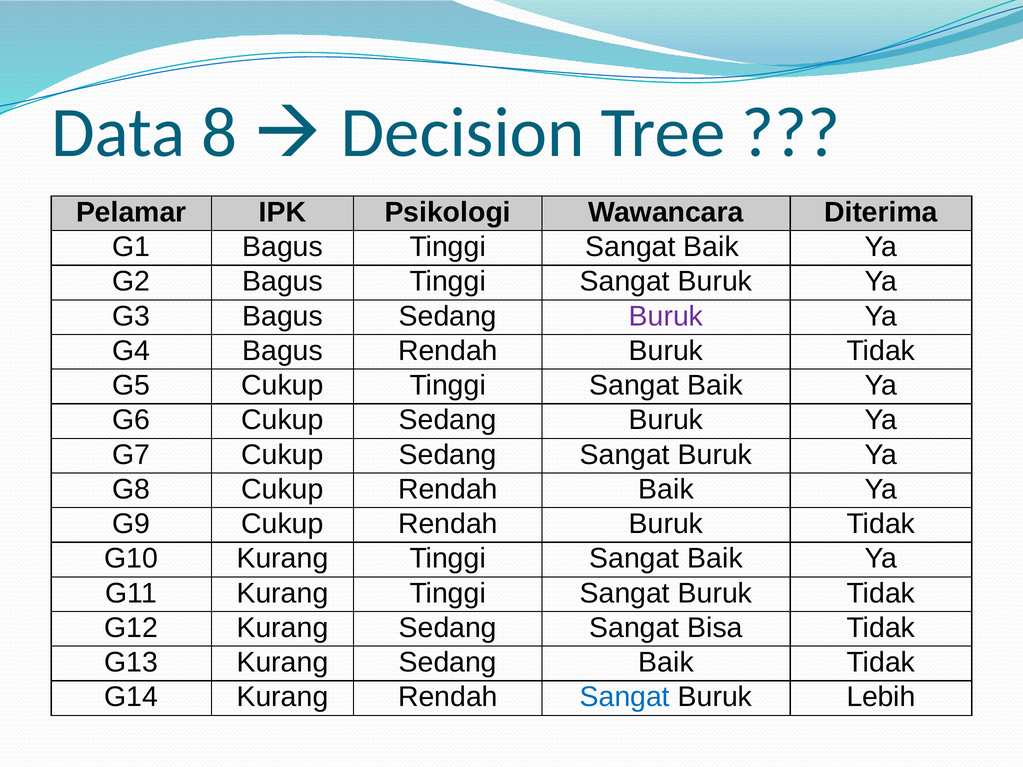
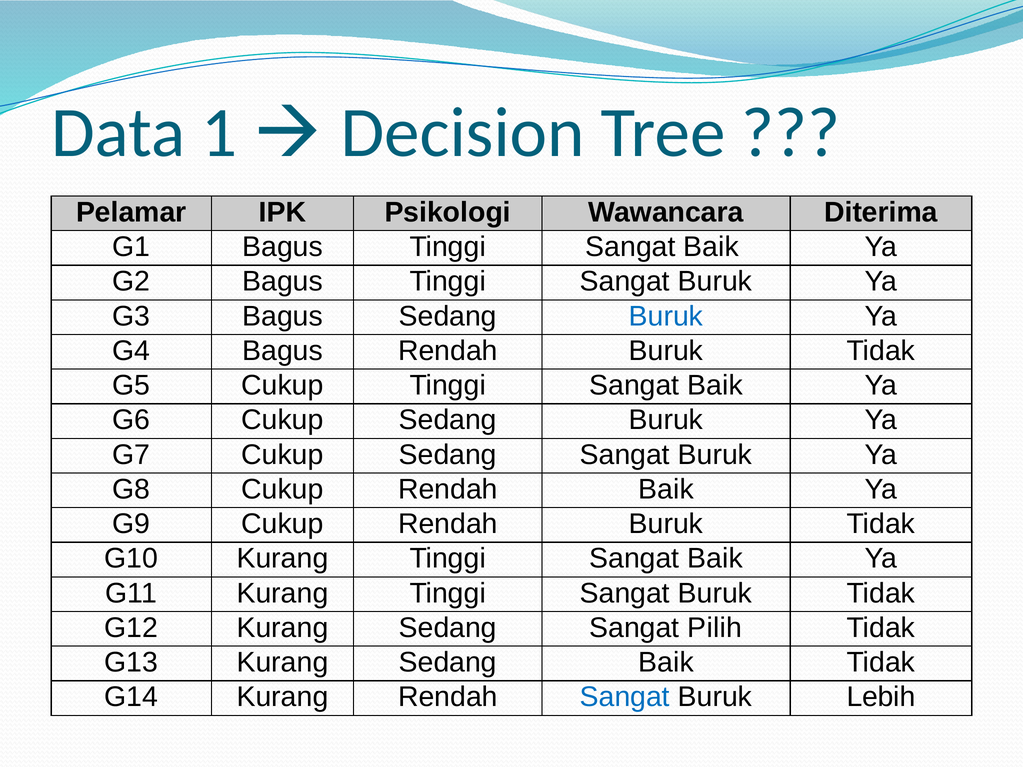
8: 8 -> 1
Buruk at (666, 316) colour: purple -> blue
Bisa: Bisa -> Pilih
